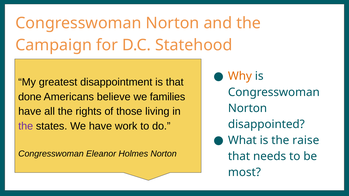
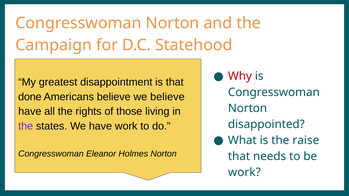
Why colour: orange -> red
we families: families -> believe
most at (244, 173): most -> work
